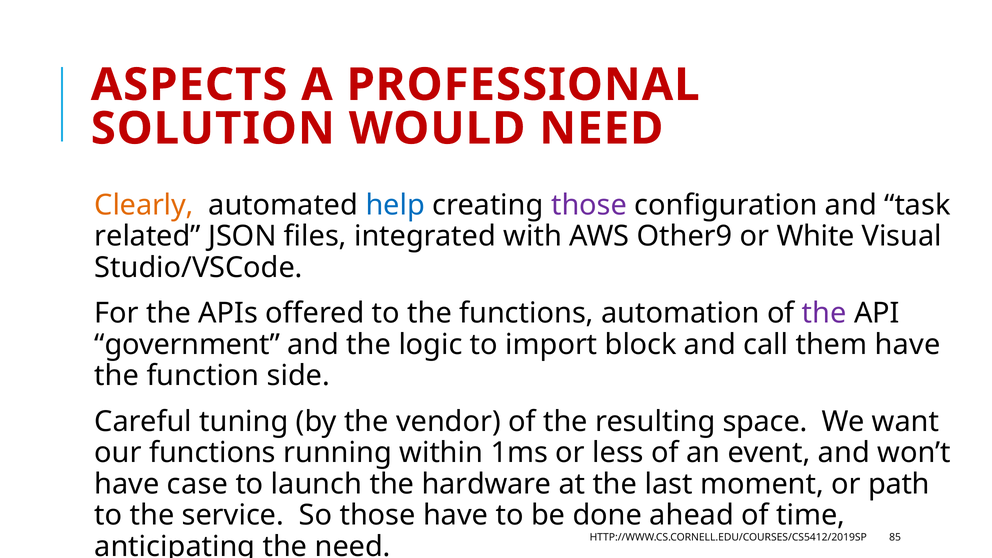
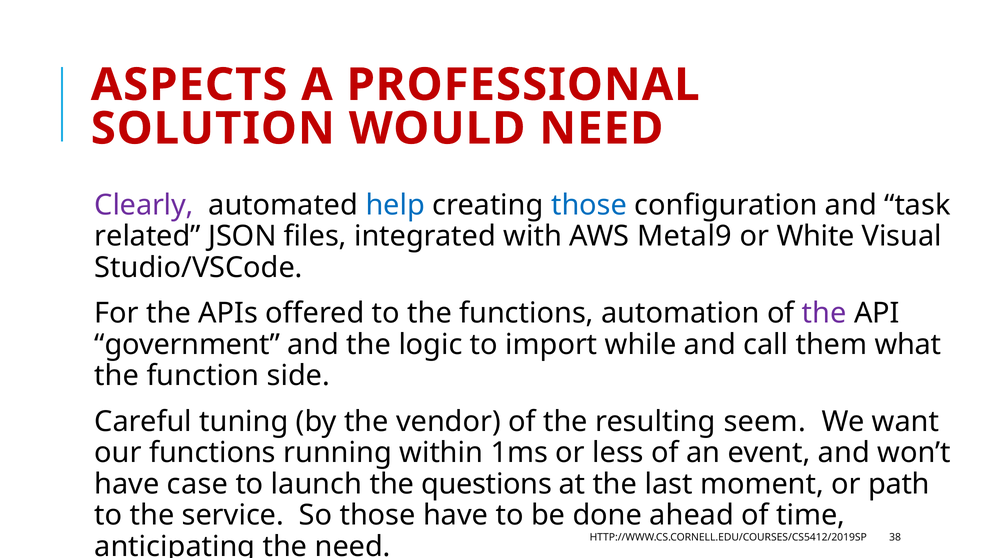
Clearly colour: orange -> purple
those at (589, 205) colour: purple -> blue
Other9: Other9 -> Metal9
block: block -> while
them have: have -> what
space: space -> seem
hardware: hardware -> questions
85: 85 -> 38
